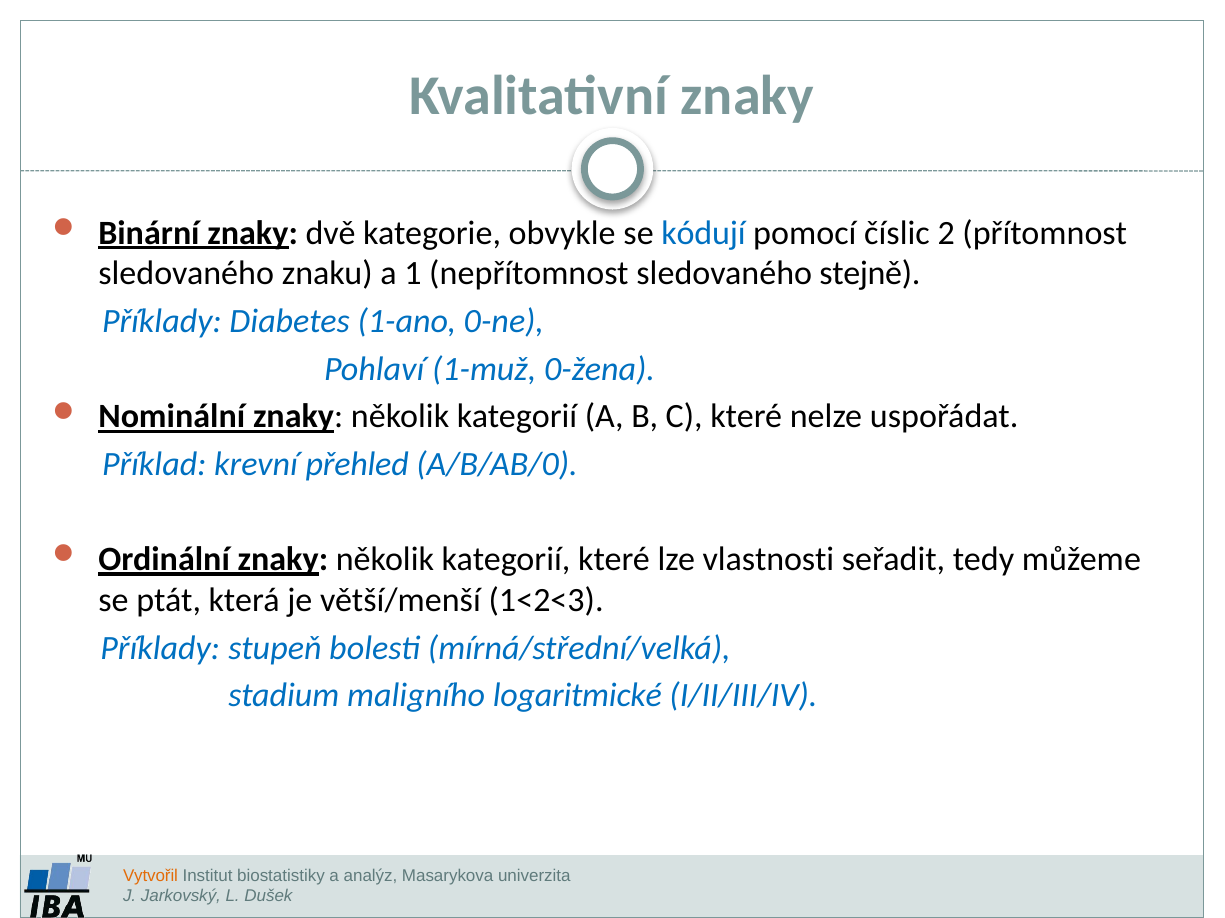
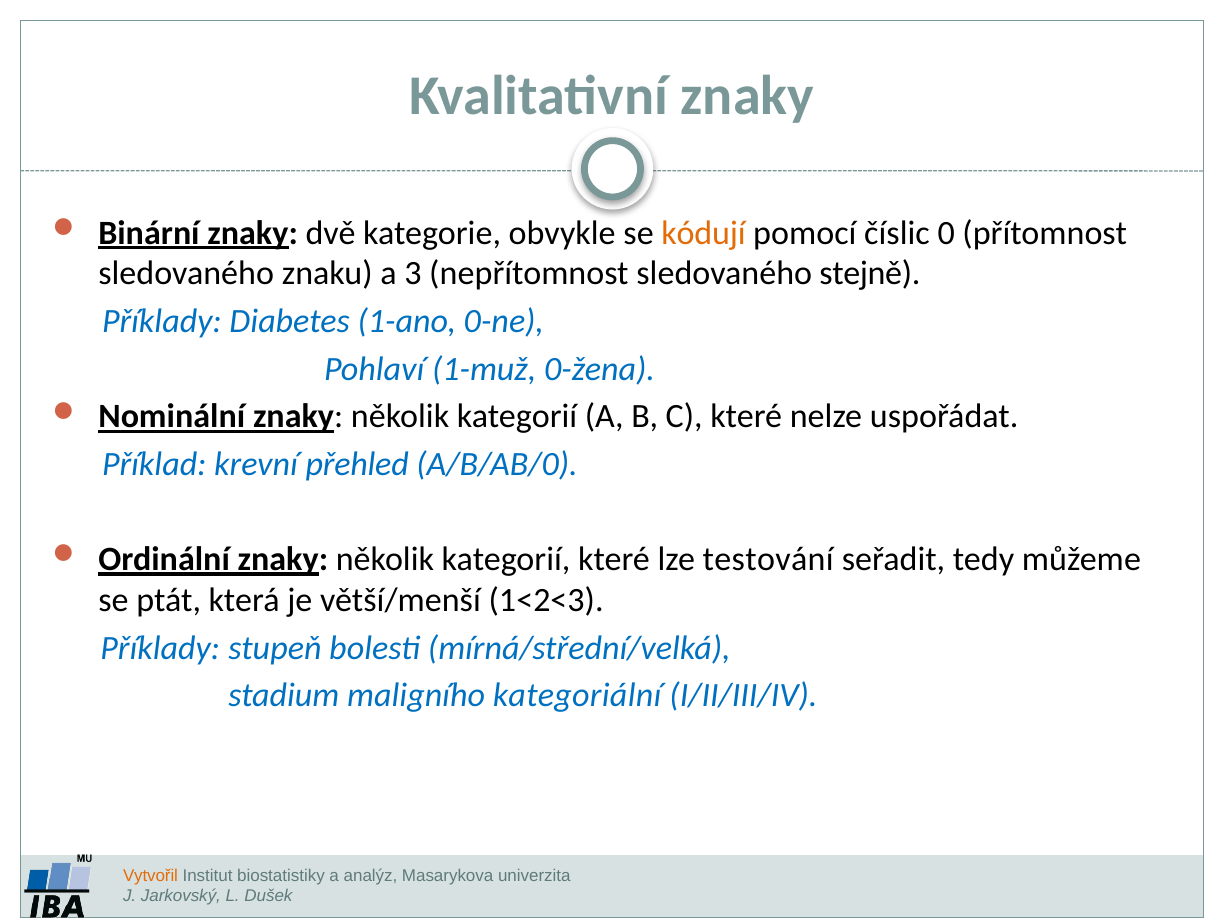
kódují colour: blue -> orange
2: 2 -> 0
1: 1 -> 3
vlastnosti: vlastnosti -> testování
logaritmické: logaritmické -> kategoriální
